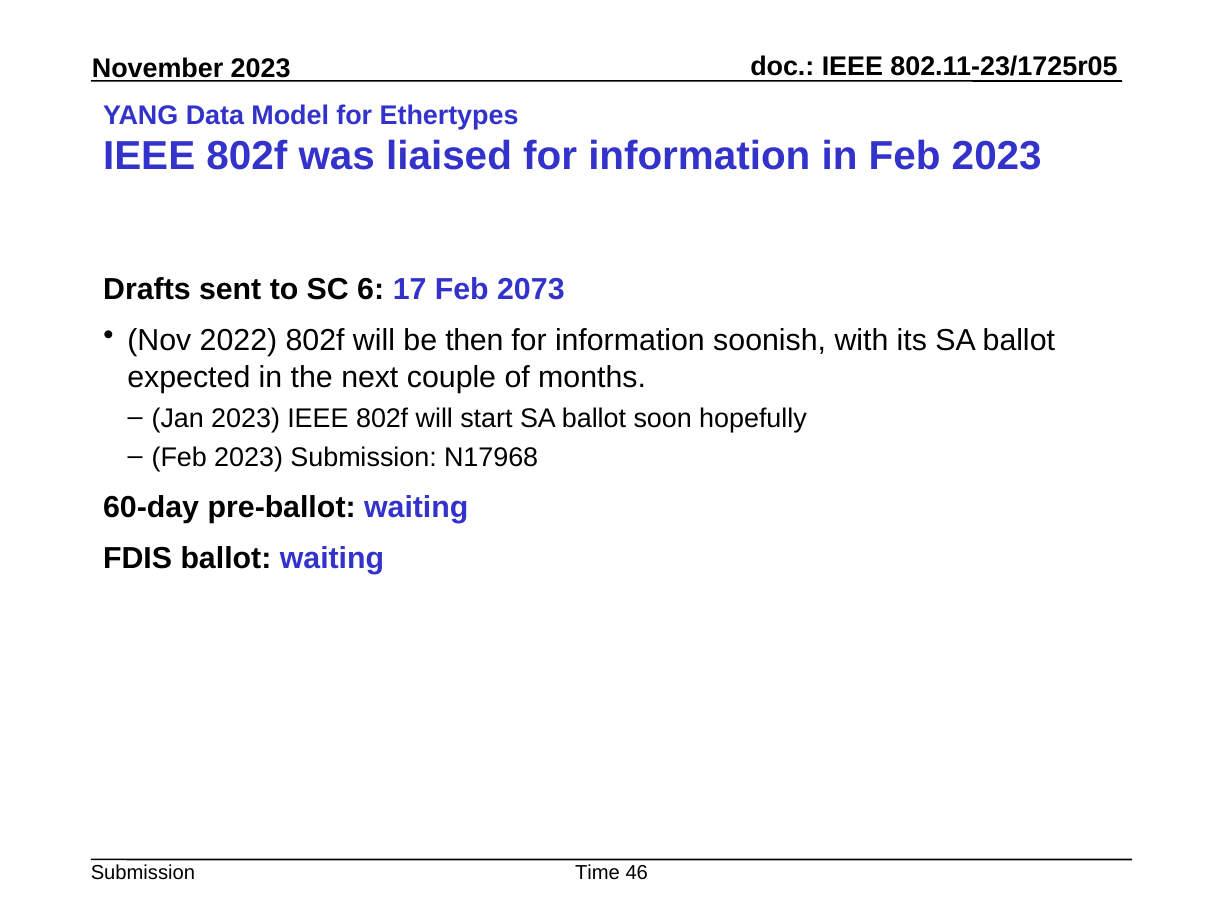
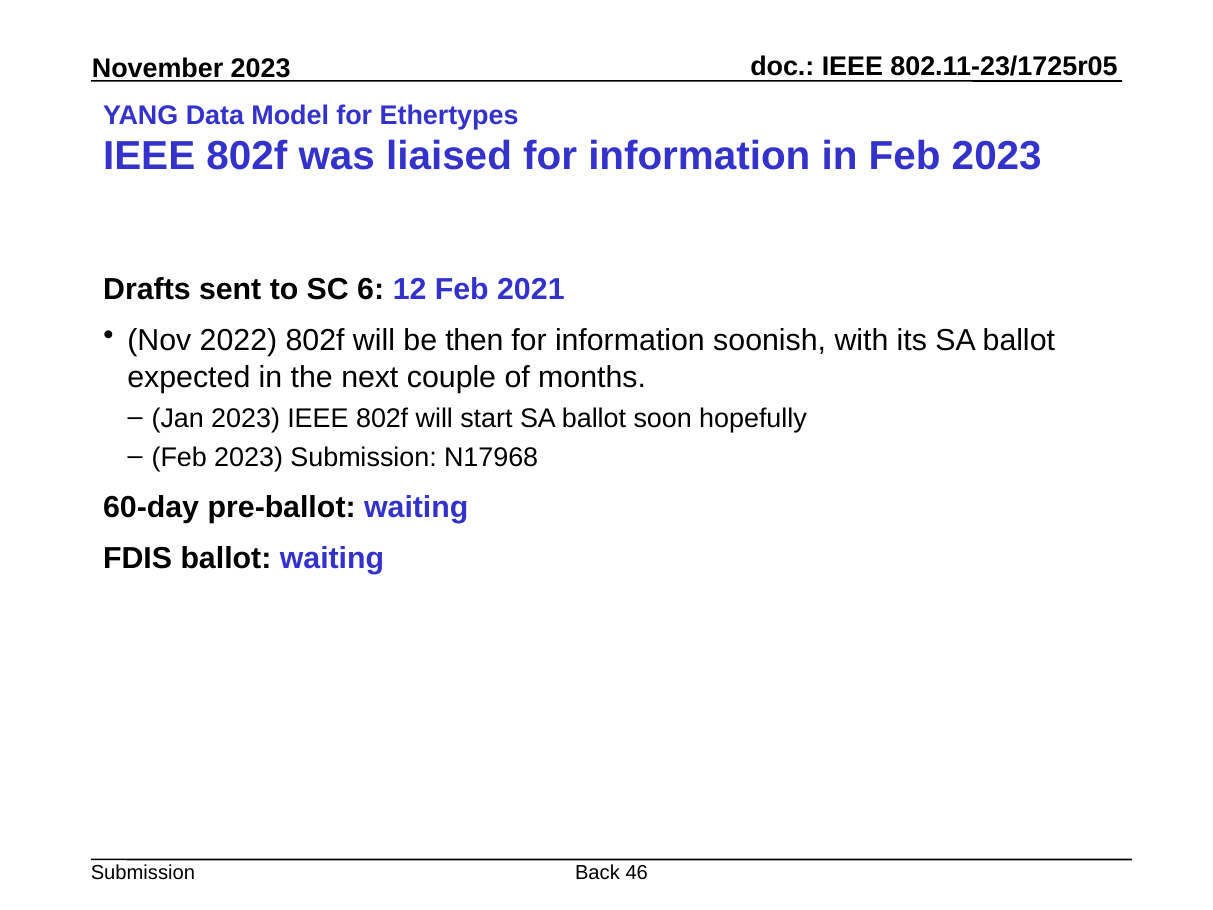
17: 17 -> 12
2073: 2073 -> 2021
Time: Time -> Back
